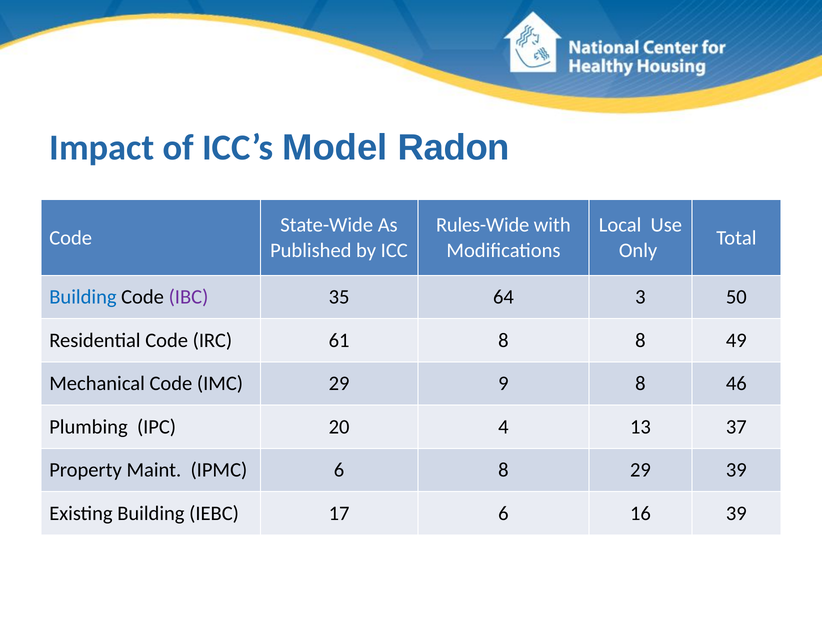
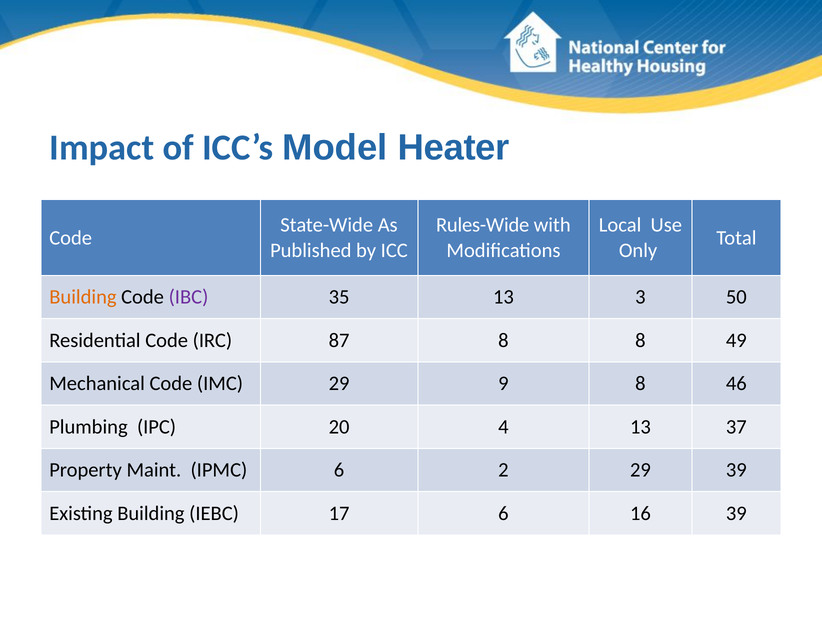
Radon: Radon -> Heater
Building at (83, 297) colour: blue -> orange
35 64: 64 -> 13
61: 61 -> 87
6 8: 8 -> 2
